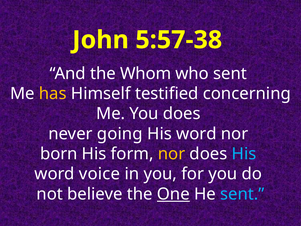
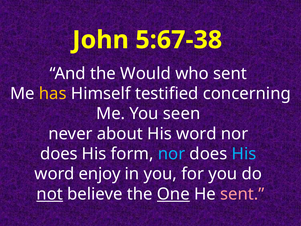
5:57-38: 5:57-38 -> 5:67-38
Whom: Whom -> Would
You does: does -> seen
going: going -> about
born at (59, 154): born -> does
nor at (171, 154) colour: yellow -> light blue
voice: voice -> enjoy
not underline: none -> present
sent at (242, 194) colour: light blue -> pink
